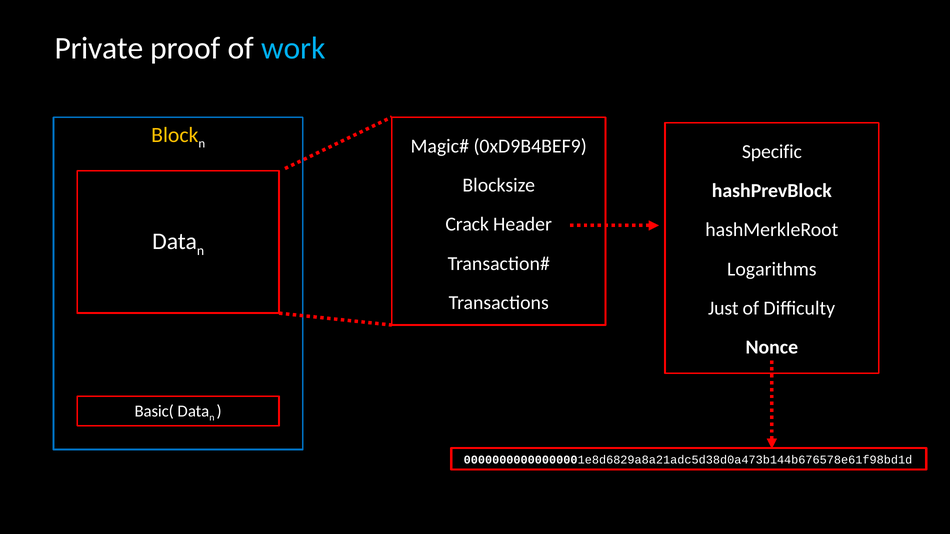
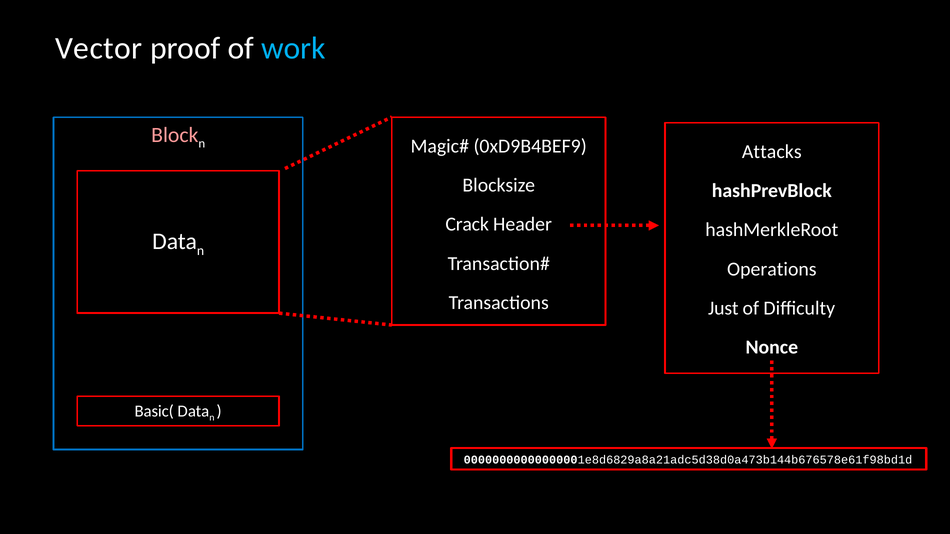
Private: Private -> Vector
Block colour: yellow -> pink
Specific: Specific -> Attacks
Logarithms: Logarithms -> Operations
